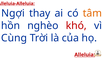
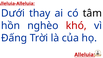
Ngợi: Ngợi -> Dưới
tâm colour: orange -> black
Cùng: Cùng -> Đấng
